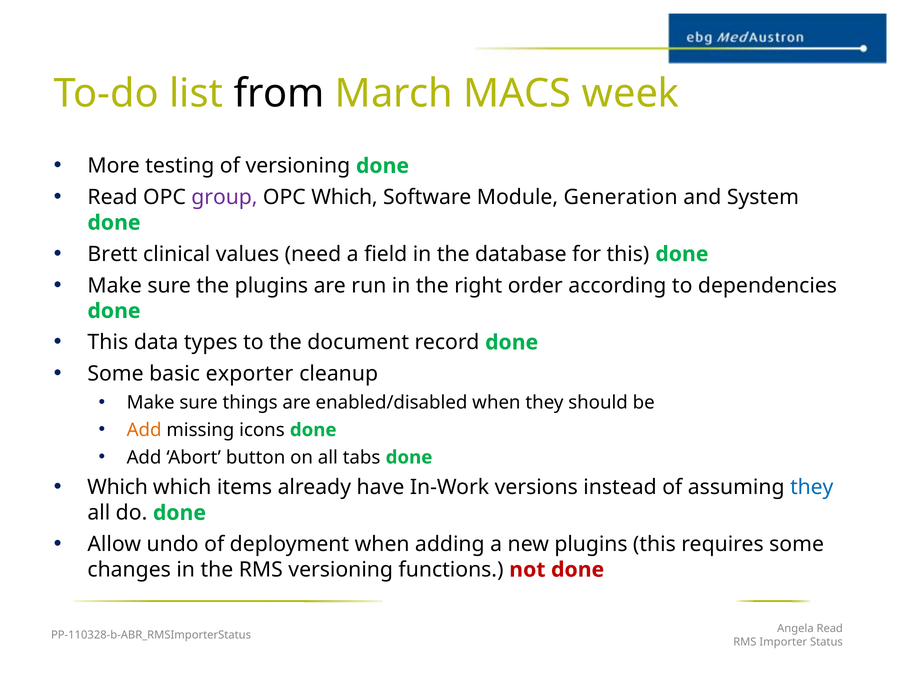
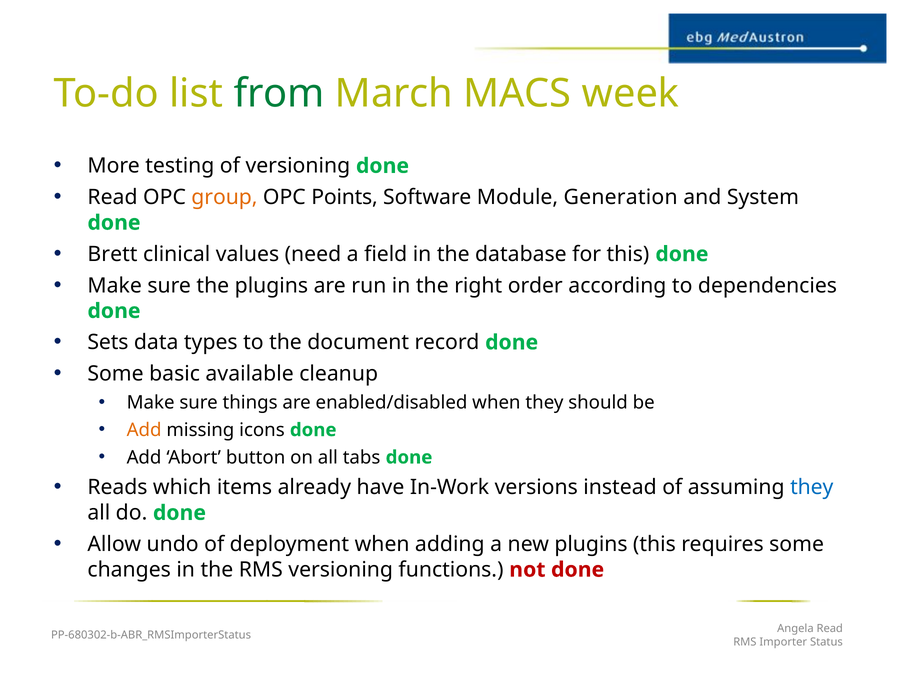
from colour: black -> green
group colour: purple -> orange
OPC Which: Which -> Points
This at (108, 342): This -> Sets
exporter: exporter -> available
Which at (118, 487): Which -> Reads
PP-110328-b-ABR_RMSImporterStatus: PP-110328-b-ABR_RMSImporterStatus -> PP-680302-b-ABR_RMSImporterStatus
